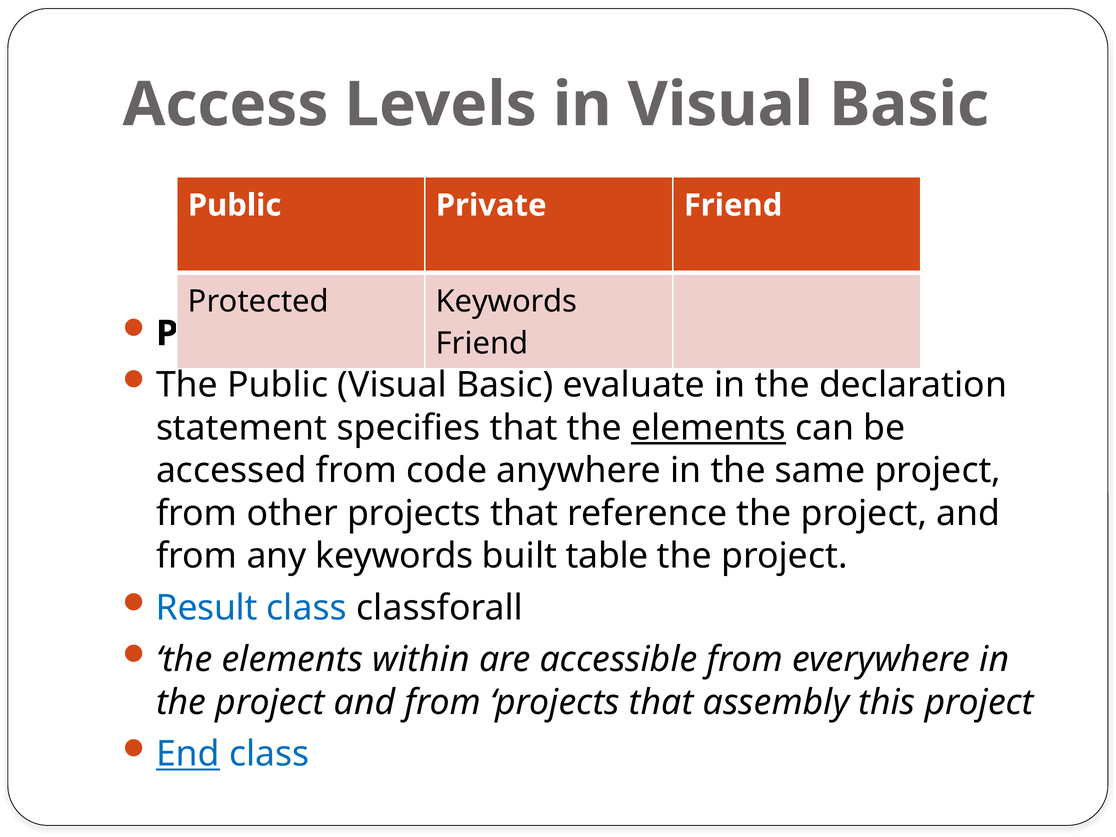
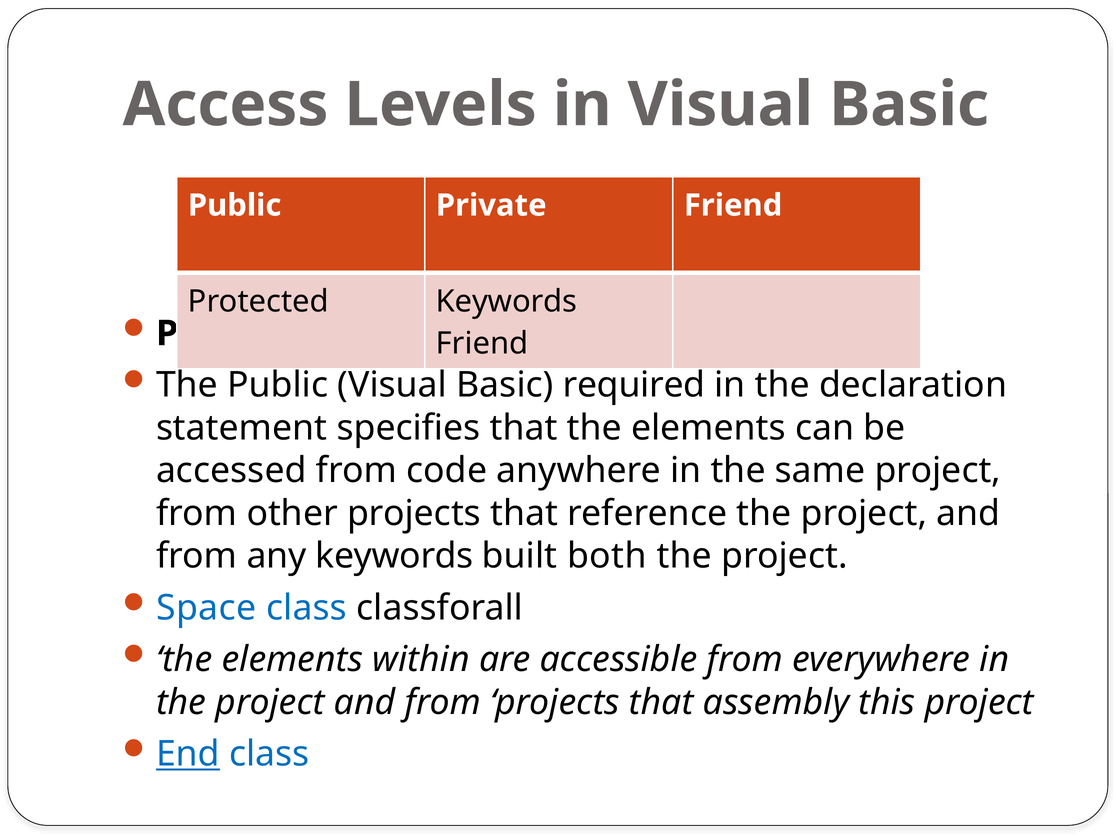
evaluate: evaluate -> required
elements at (708, 428) underline: present -> none
table: table -> both
Result: Result -> Space
